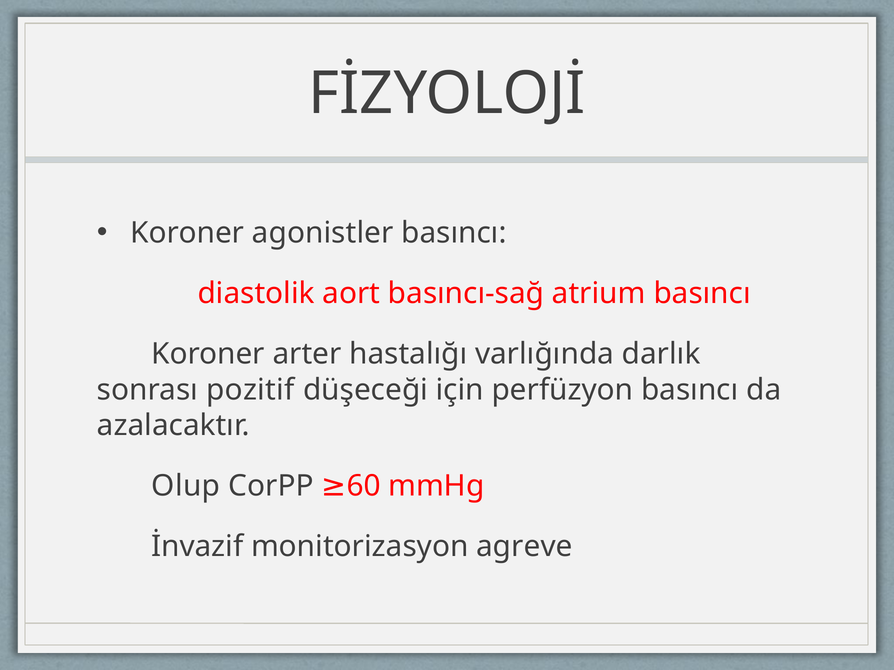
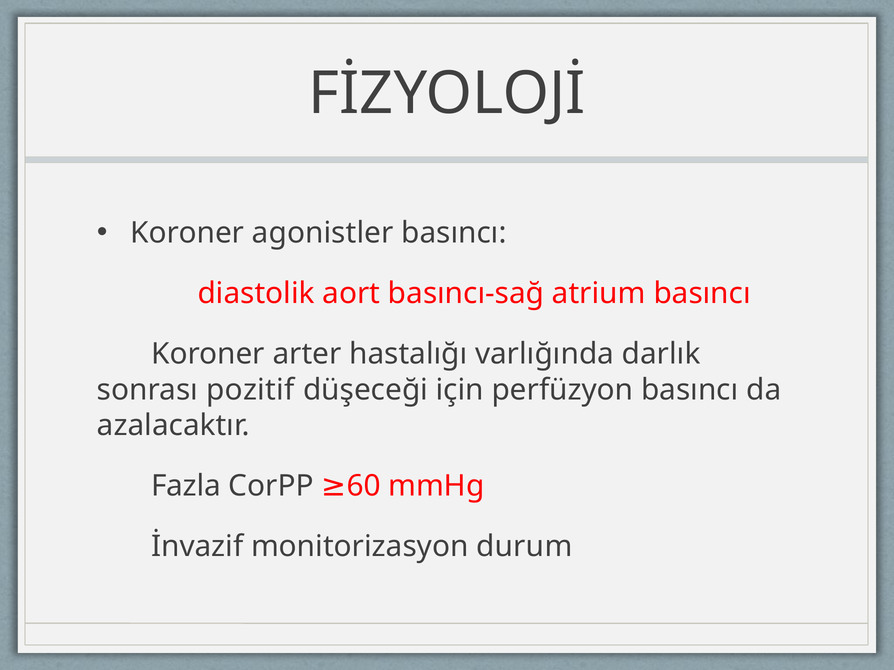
Olup: Olup -> Fazla
agreve: agreve -> durum
